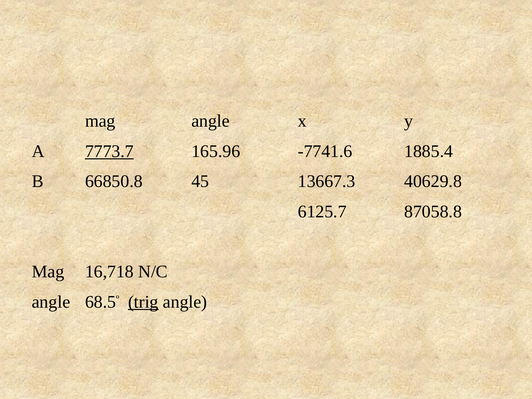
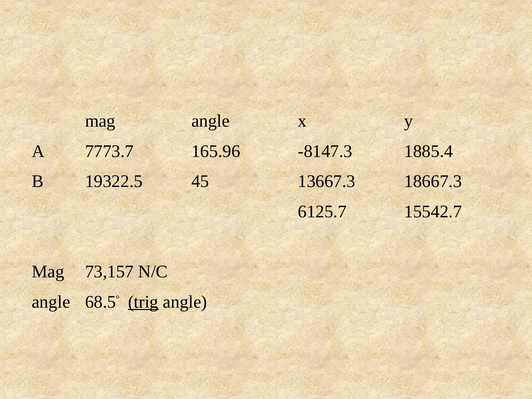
7773.7 underline: present -> none
-7741.6: -7741.6 -> -8147.3
66850.8: 66850.8 -> 19322.5
40629.8: 40629.8 -> 18667.3
87058.8: 87058.8 -> 15542.7
16,718: 16,718 -> 73,157
